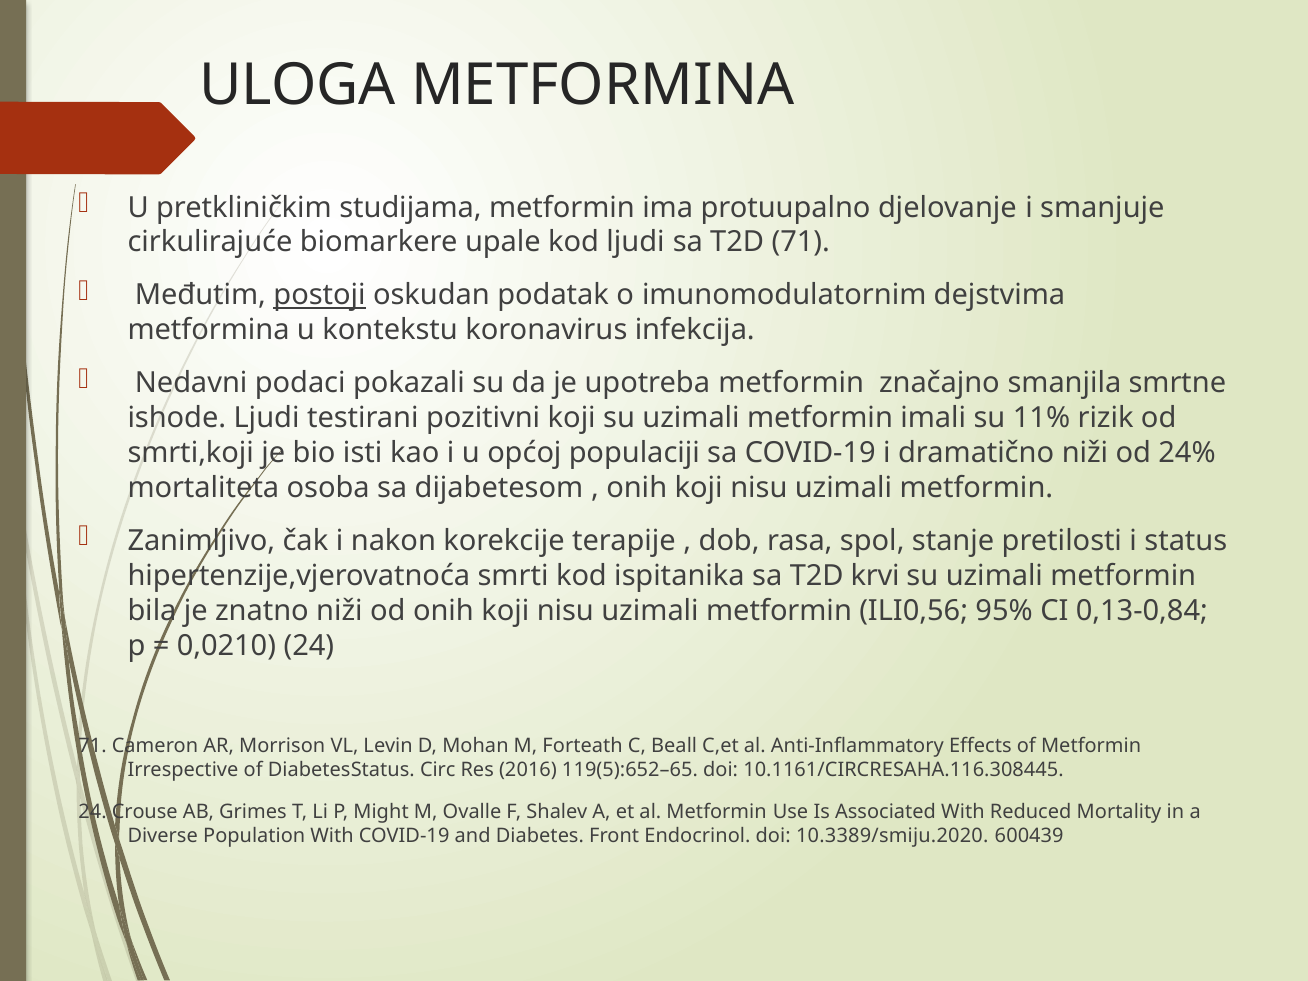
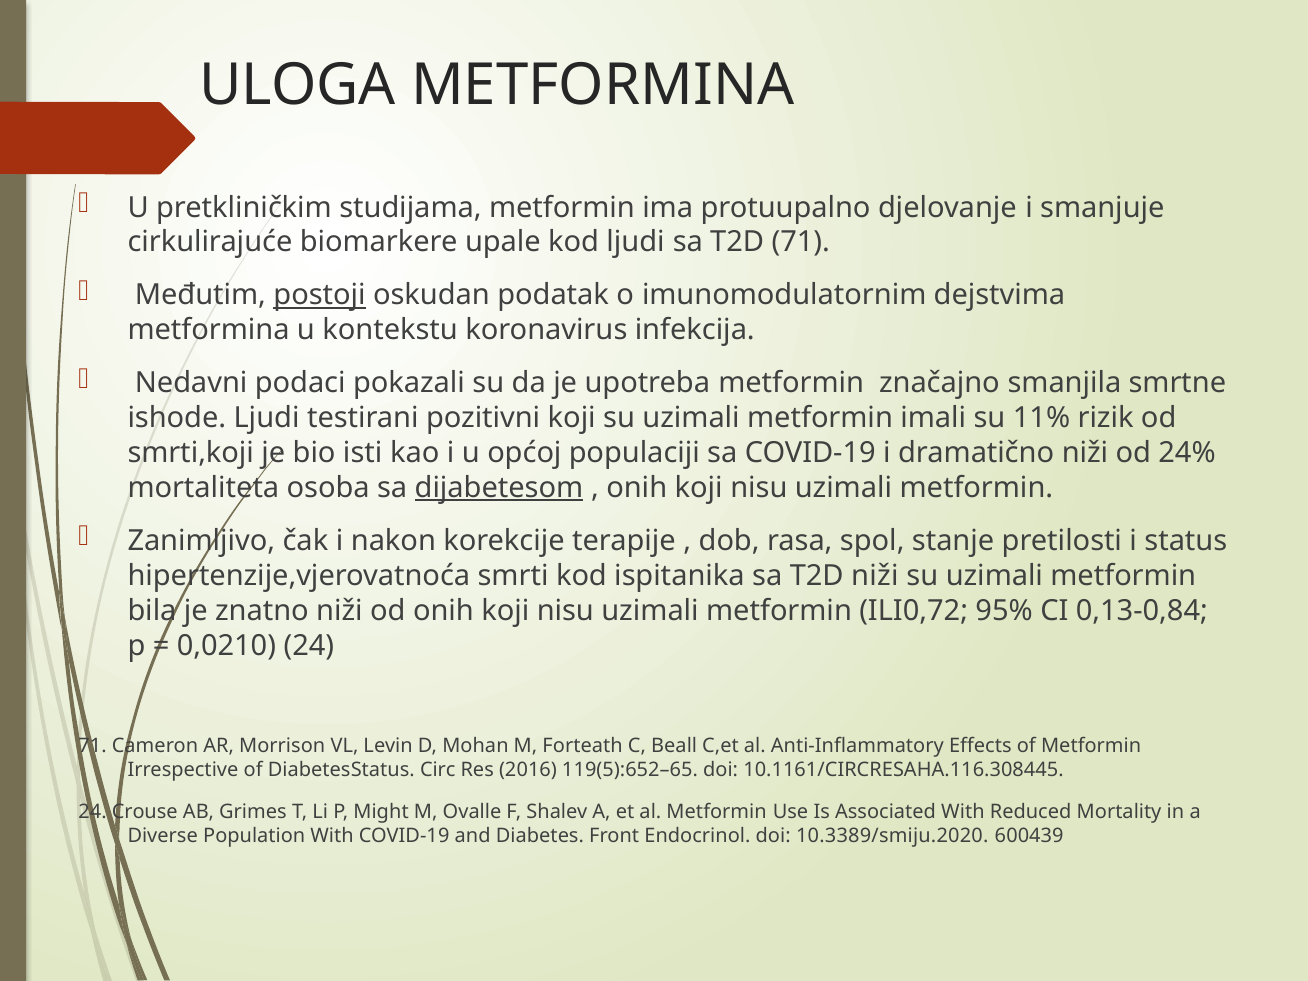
dijabetesom underline: none -> present
T2D krvi: krvi -> niži
ILI0,56: ILI0,56 -> ILI0,72
